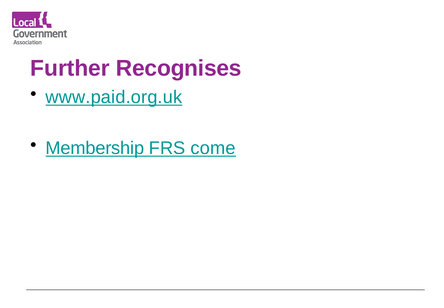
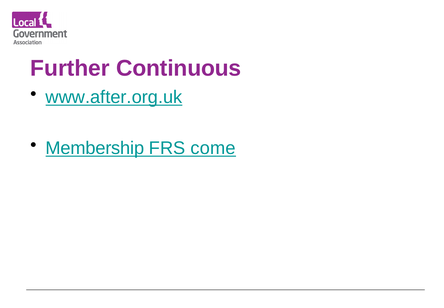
Recognises: Recognises -> Continuous
www.paid.org.uk: www.paid.org.uk -> www.after.org.uk
